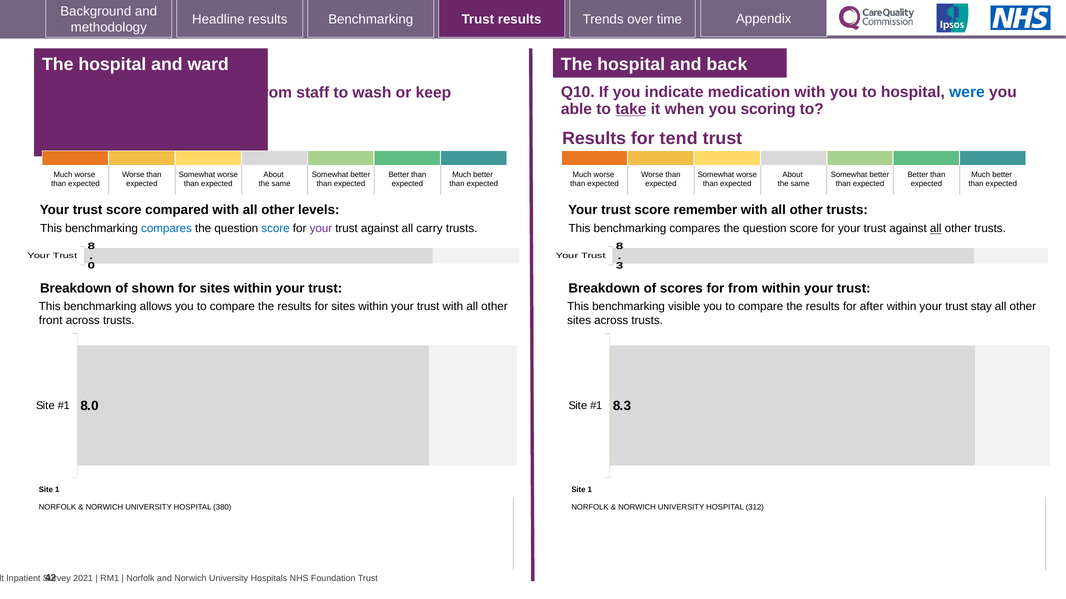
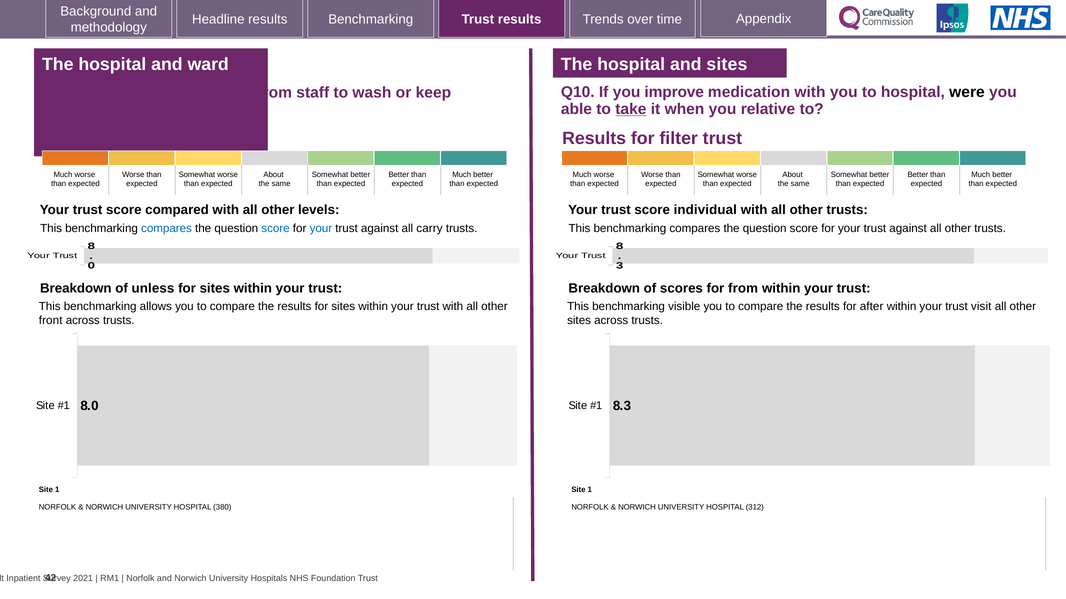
and back: back -> sites
indicate: indicate -> improve
were colour: blue -> black
scoring: scoring -> relative
tend: tend -> filter
remember: remember -> individual
your at (321, 229) colour: purple -> blue
all at (936, 229) underline: present -> none
shown: shown -> unless
stay: stay -> visit
